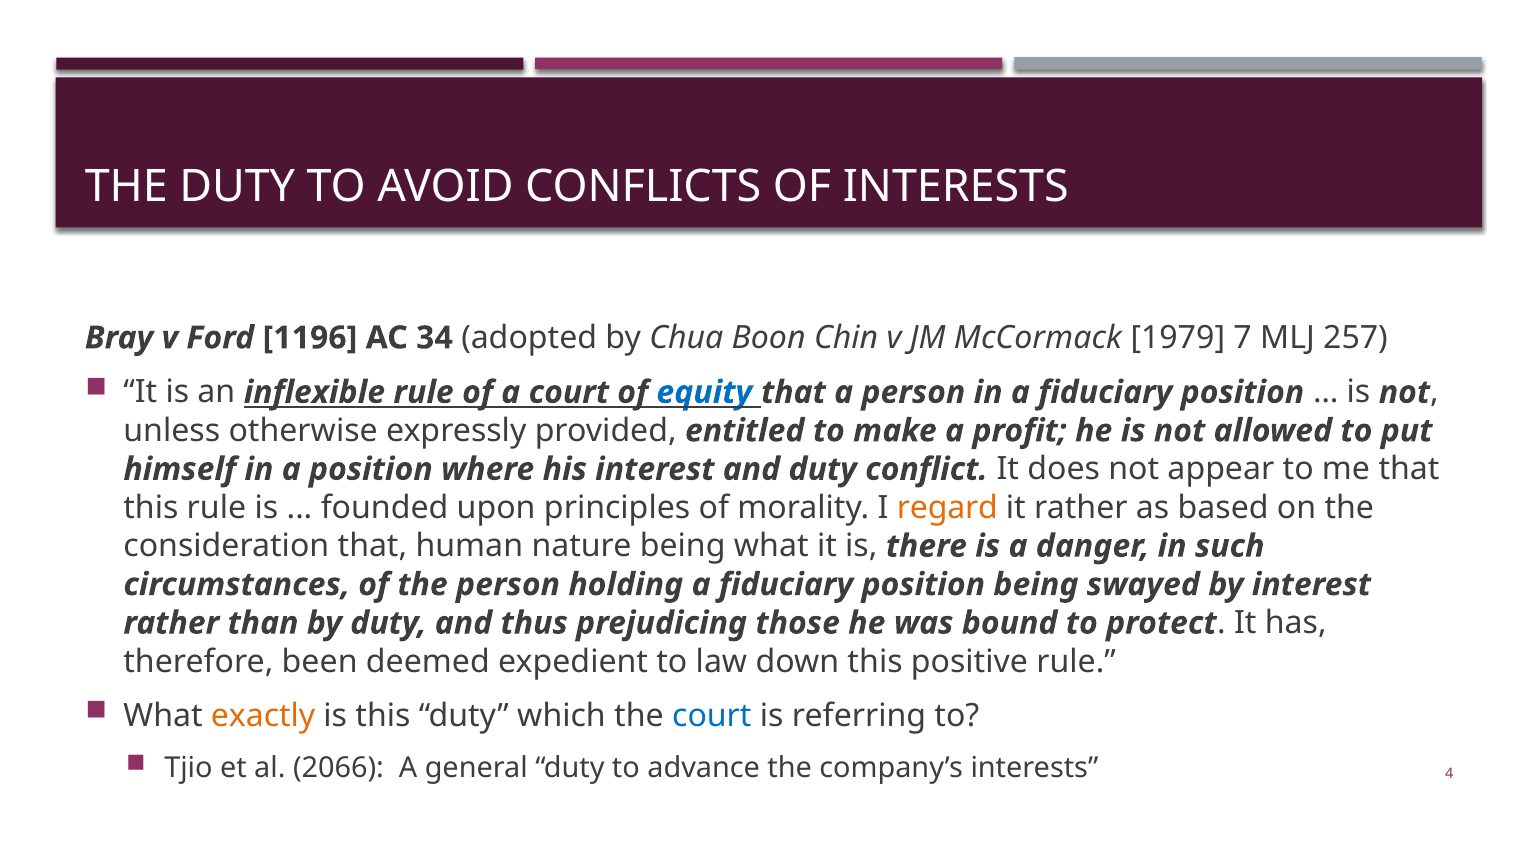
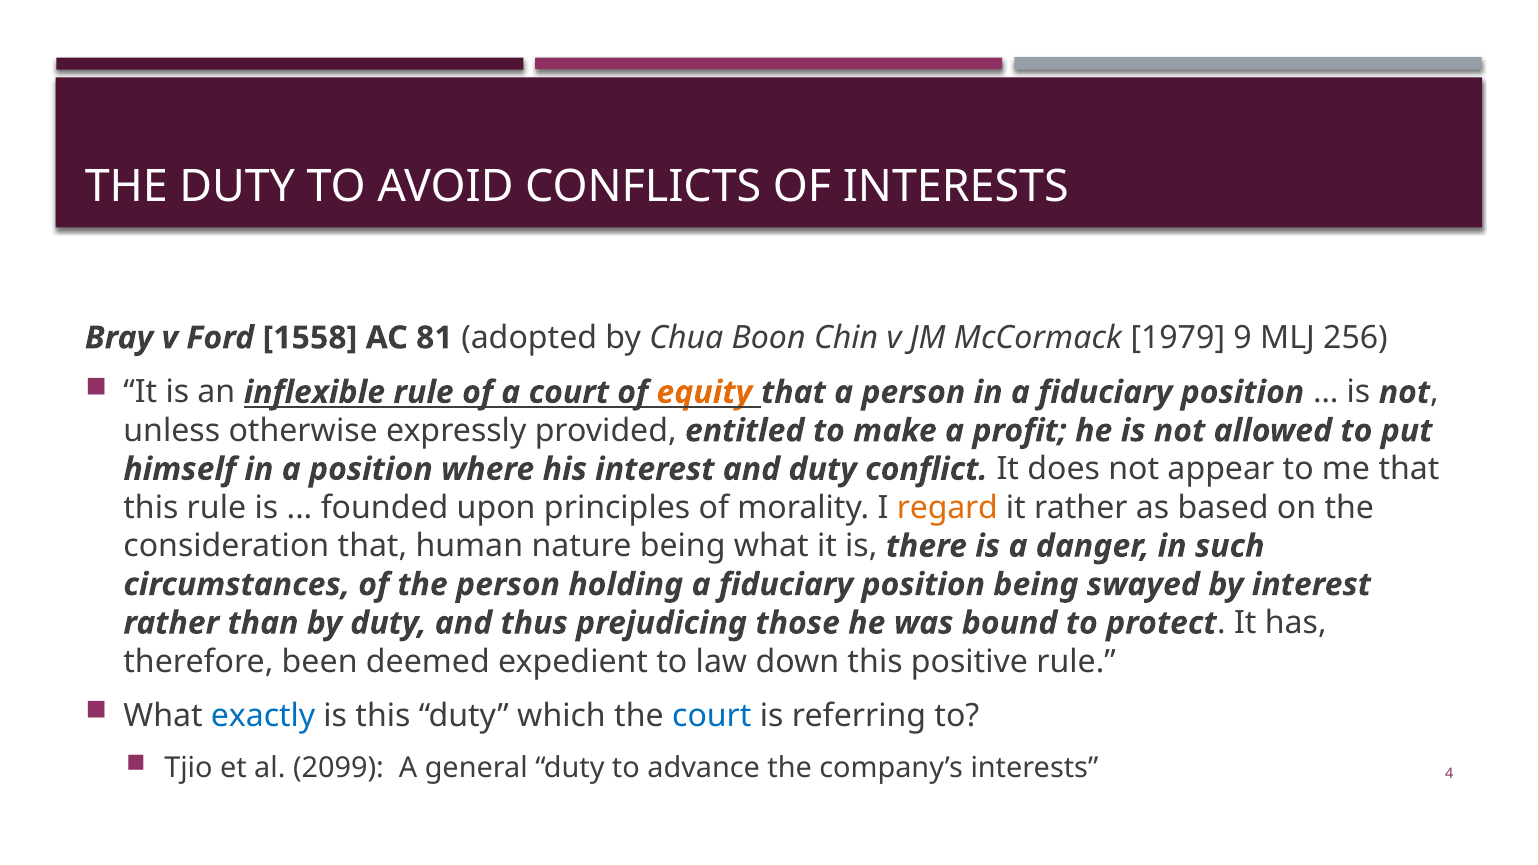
1196: 1196 -> 1558
34: 34 -> 81
7: 7 -> 9
257: 257 -> 256
equity colour: blue -> orange
exactly colour: orange -> blue
2066: 2066 -> 2099
